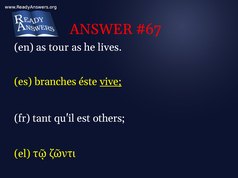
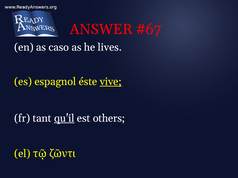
tour: tour -> caso
branches: branches -> espagnol
qu'il underline: none -> present
